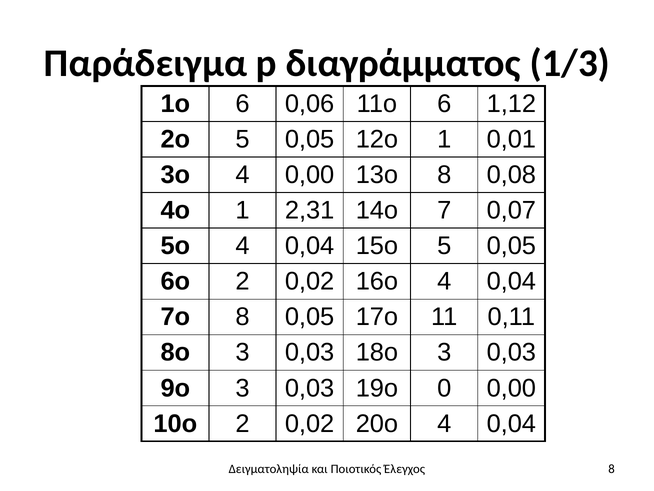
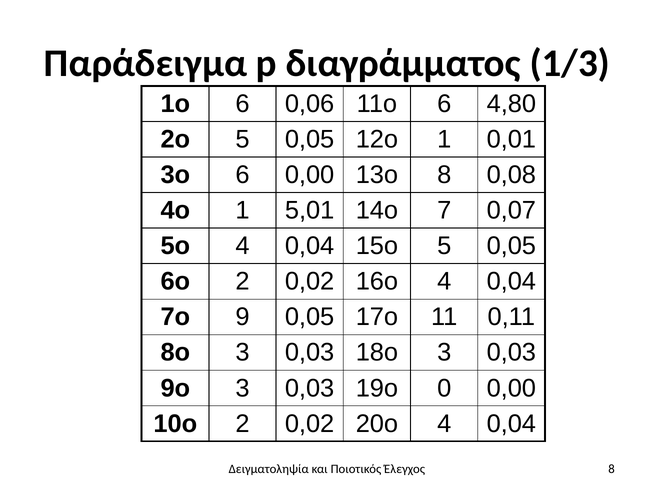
1,12: 1,12 -> 4,80
3ο 4: 4 -> 6
2,31: 2,31 -> 5,01
7ο 8: 8 -> 9
